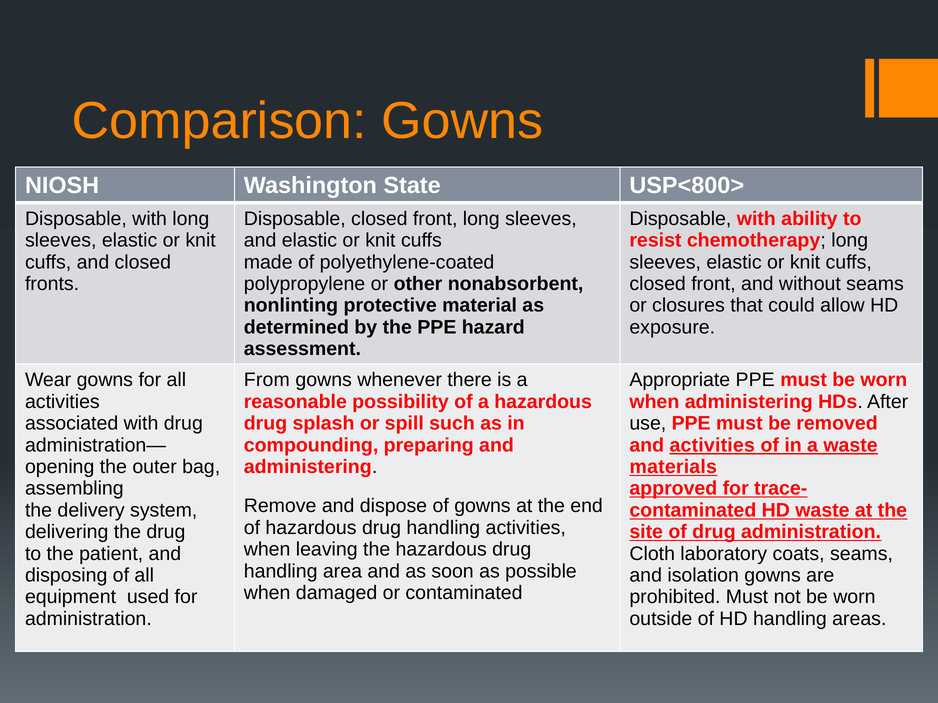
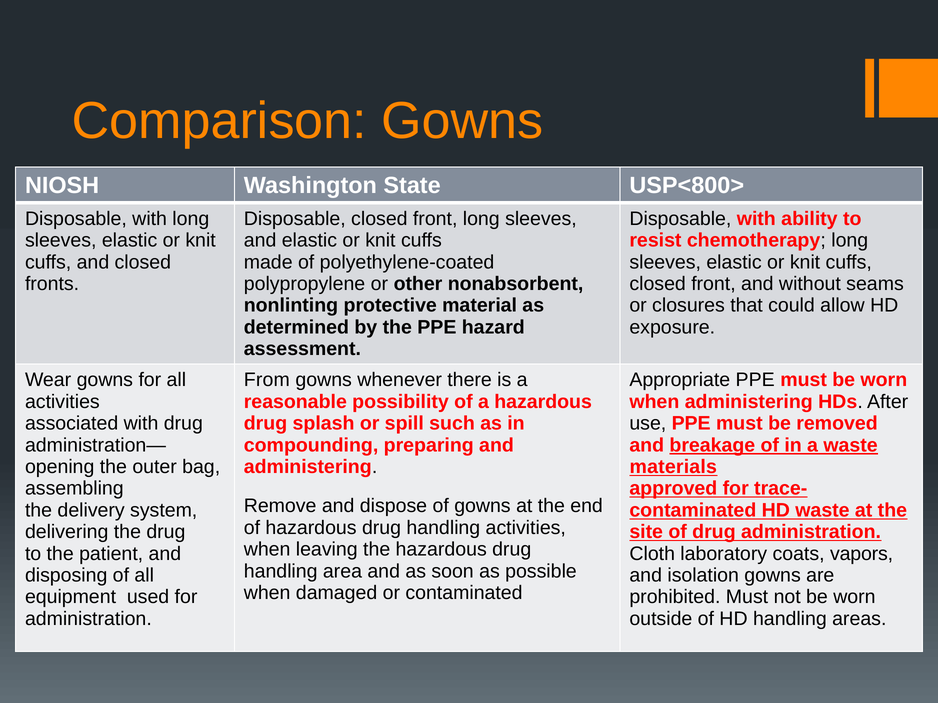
and activities: activities -> breakage
coats seams: seams -> vapors
